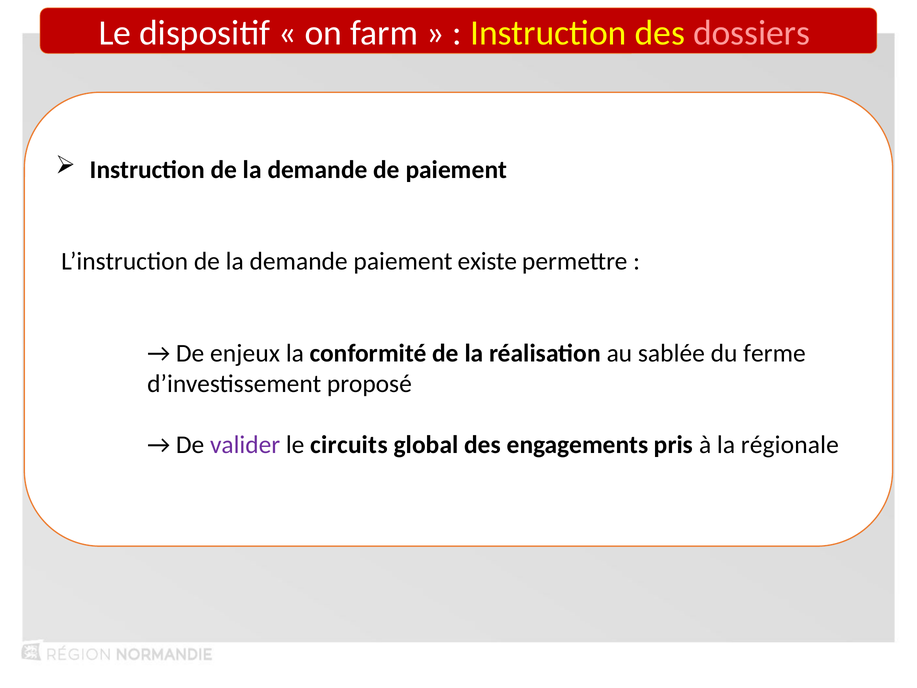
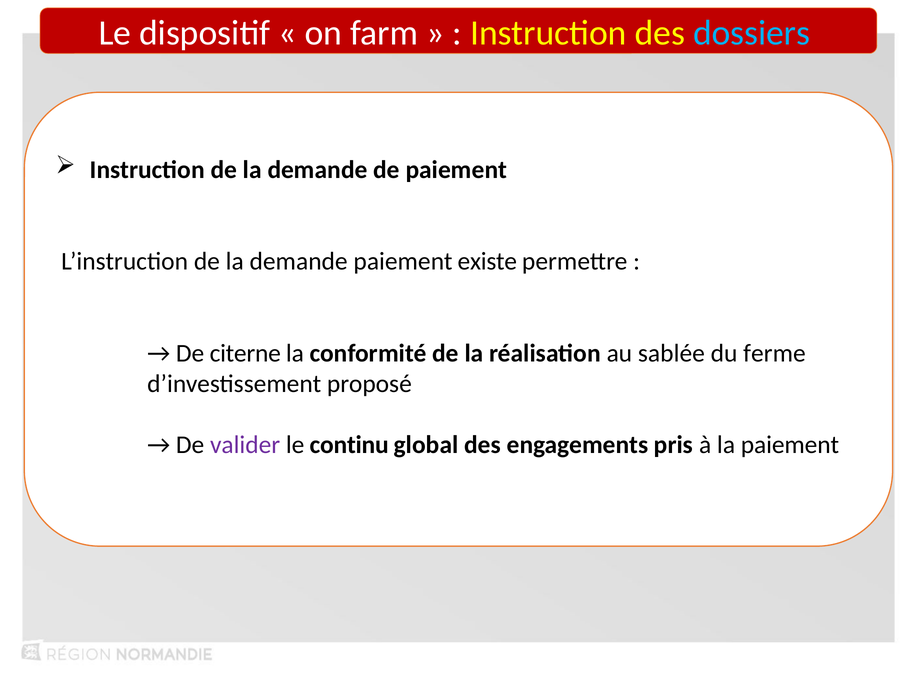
dossiers colour: pink -> light blue
enjeux: enjeux -> citerne
circuits: circuits -> continu
la régionale: régionale -> paiement
